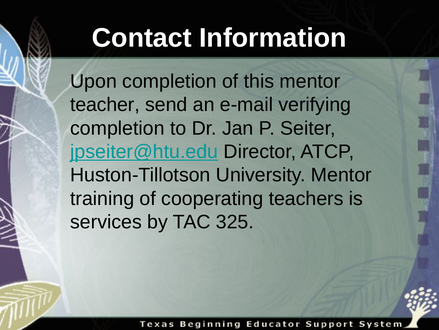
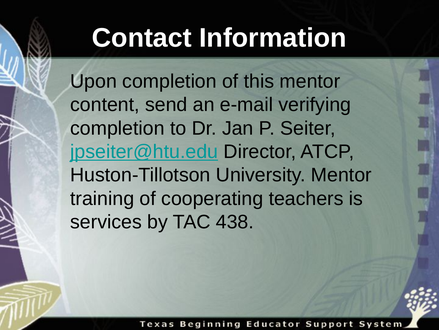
teacher: teacher -> content
325: 325 -> 438
